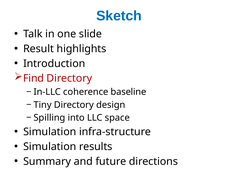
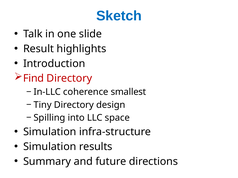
baseline: baseline -> smallest
